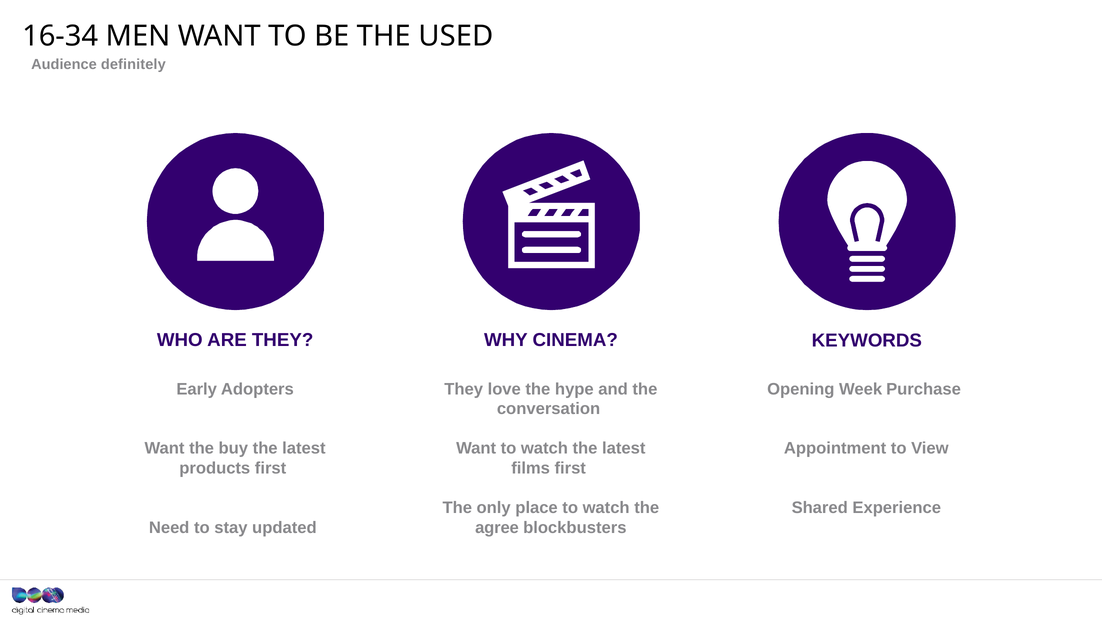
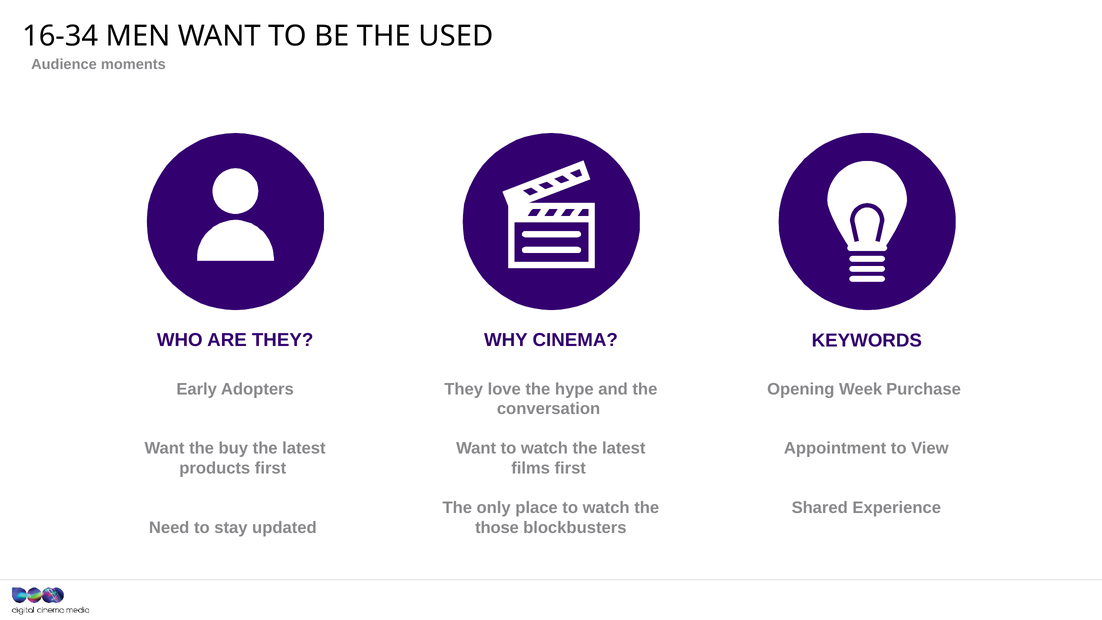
definitely: definitely -> moments
agree: agree -> those
